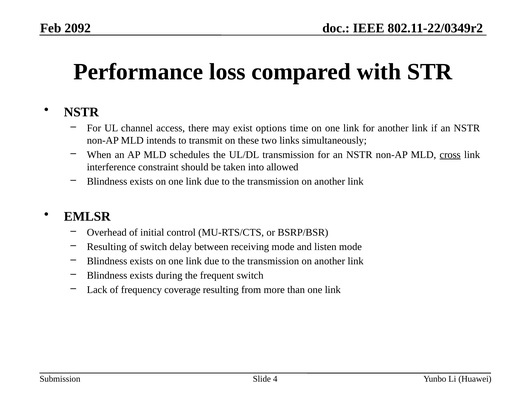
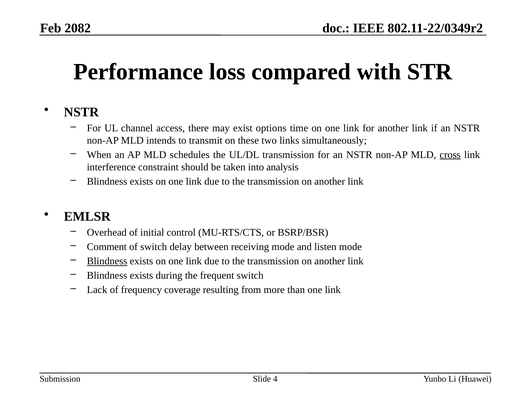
2092: 2092 -> 2082
allowed: allowed -> analysis
Resulting at (107, 247): Resulting -> Comment
Blindness at (107, 261) underline: none -> present
